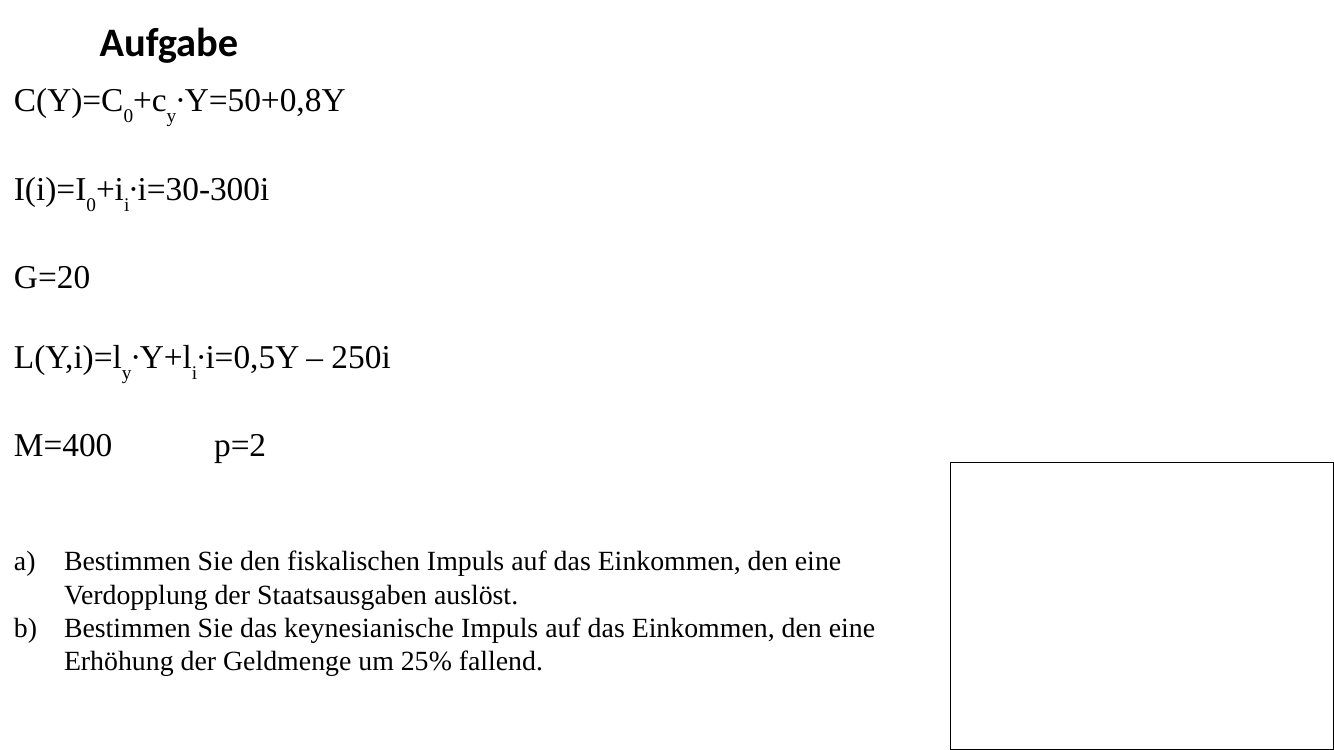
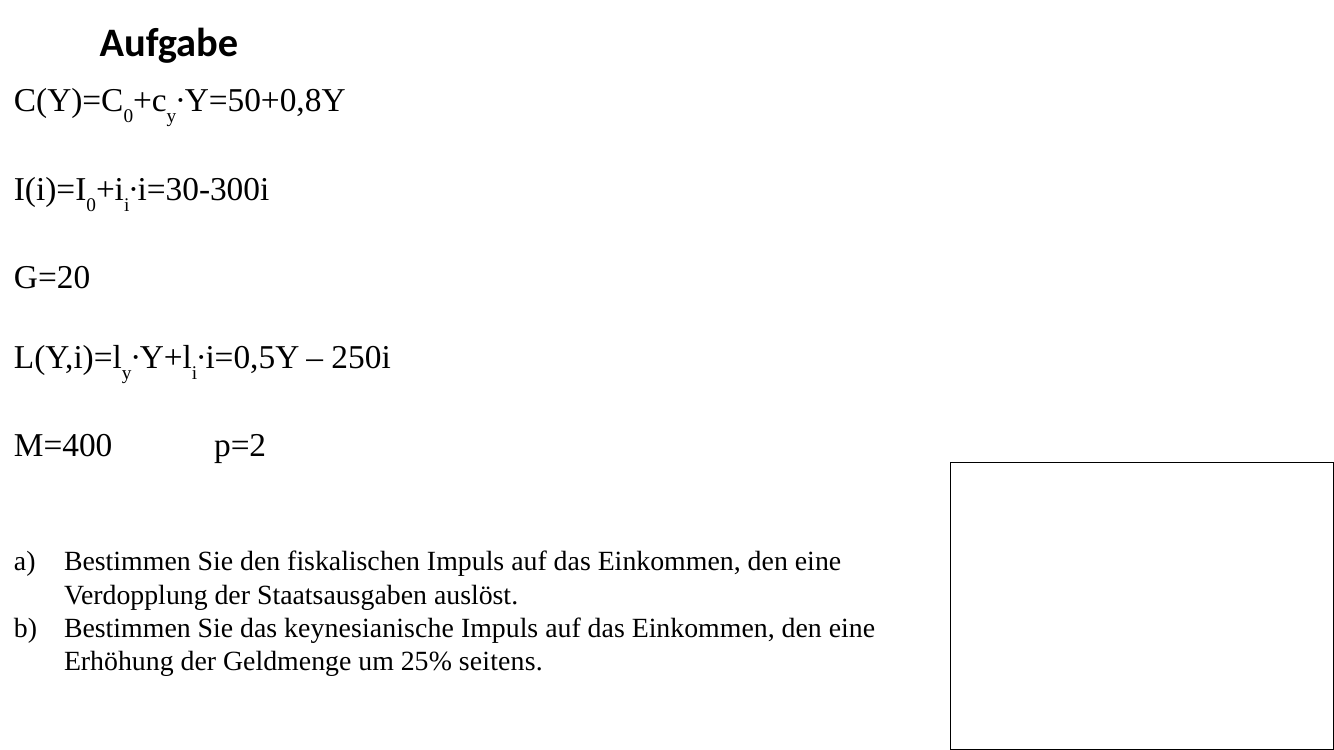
fallend: fallend -> seitens
